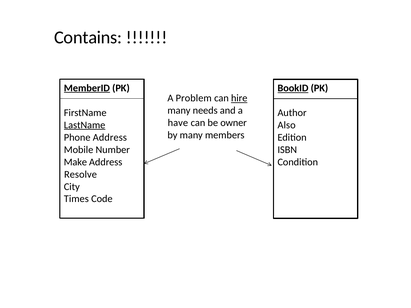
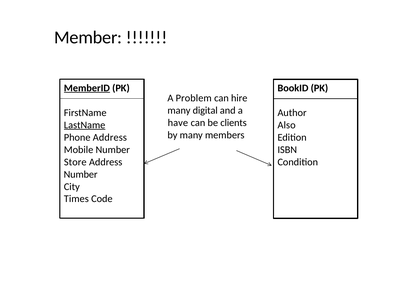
Contains: Contains -> Member
BookID underline: present -> none
hire underline: present -> none
needs: needs -> digital
owner: owner -> clients
Make: Make -> Store
Resolve at (80, 174): Resolve -> Number
